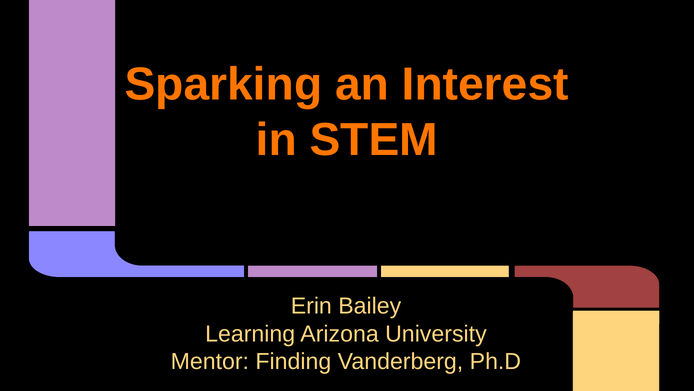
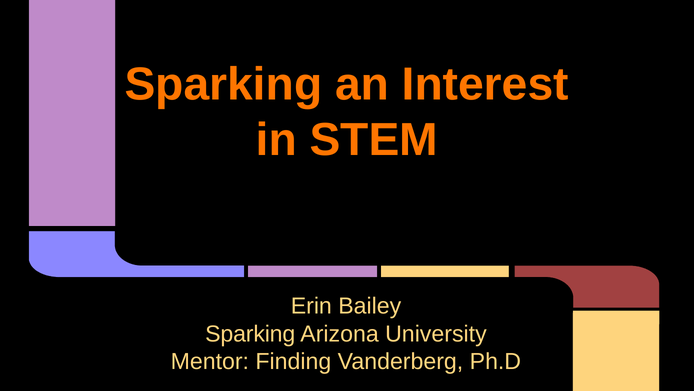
Learning at (250, 333): Learning -> Sparking
